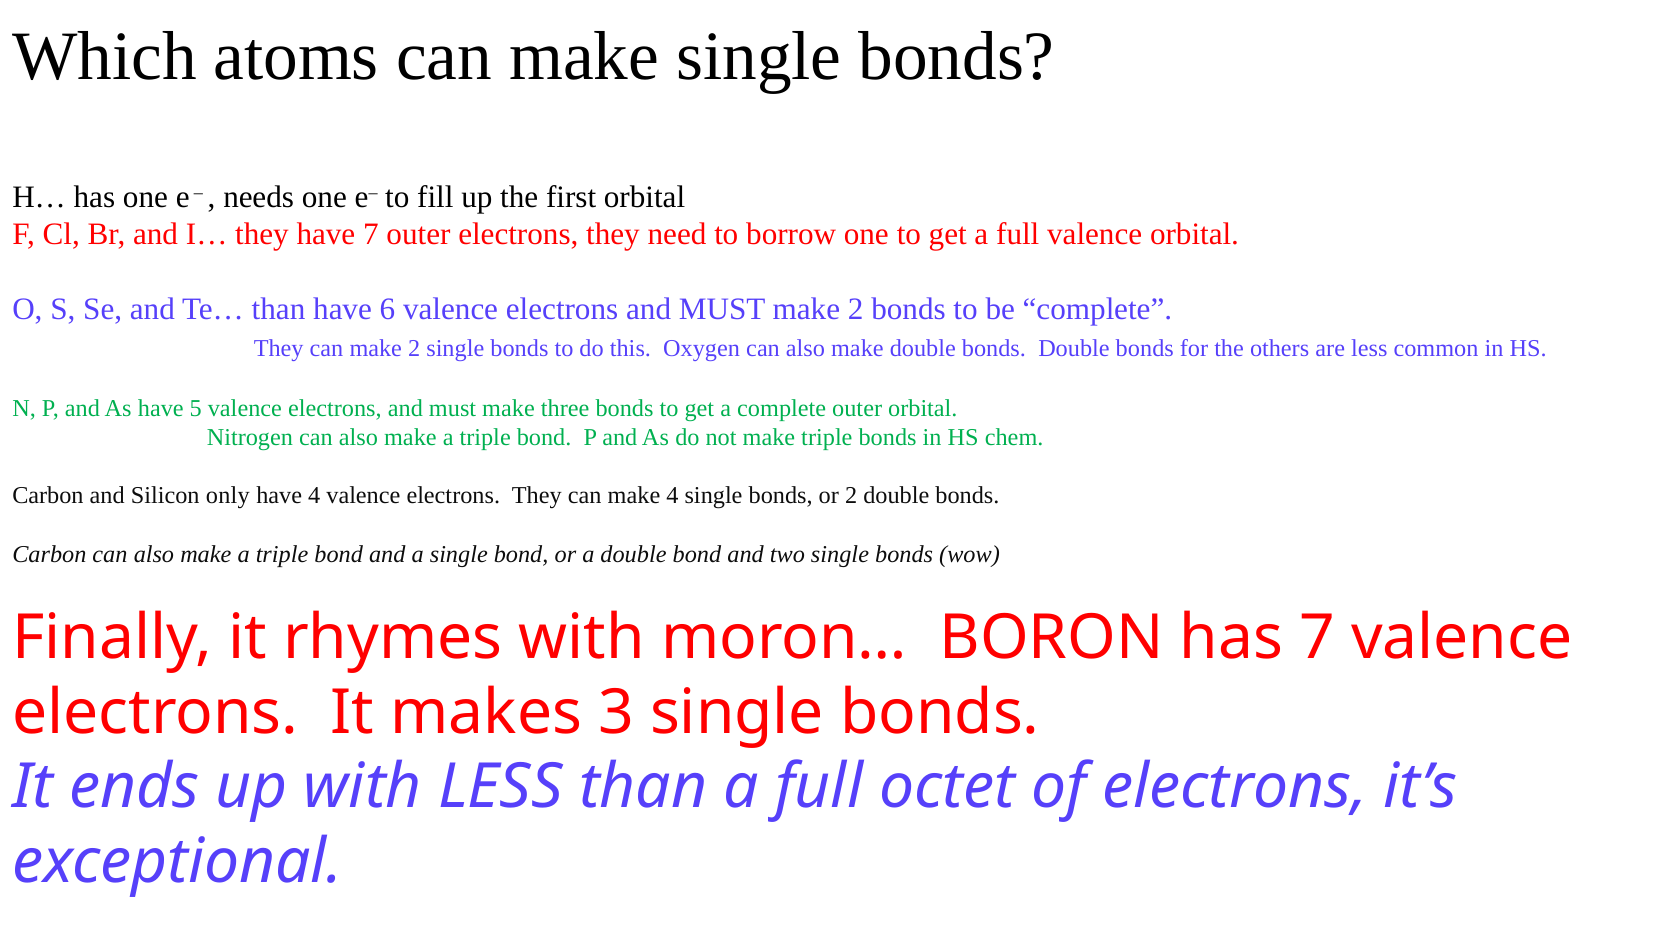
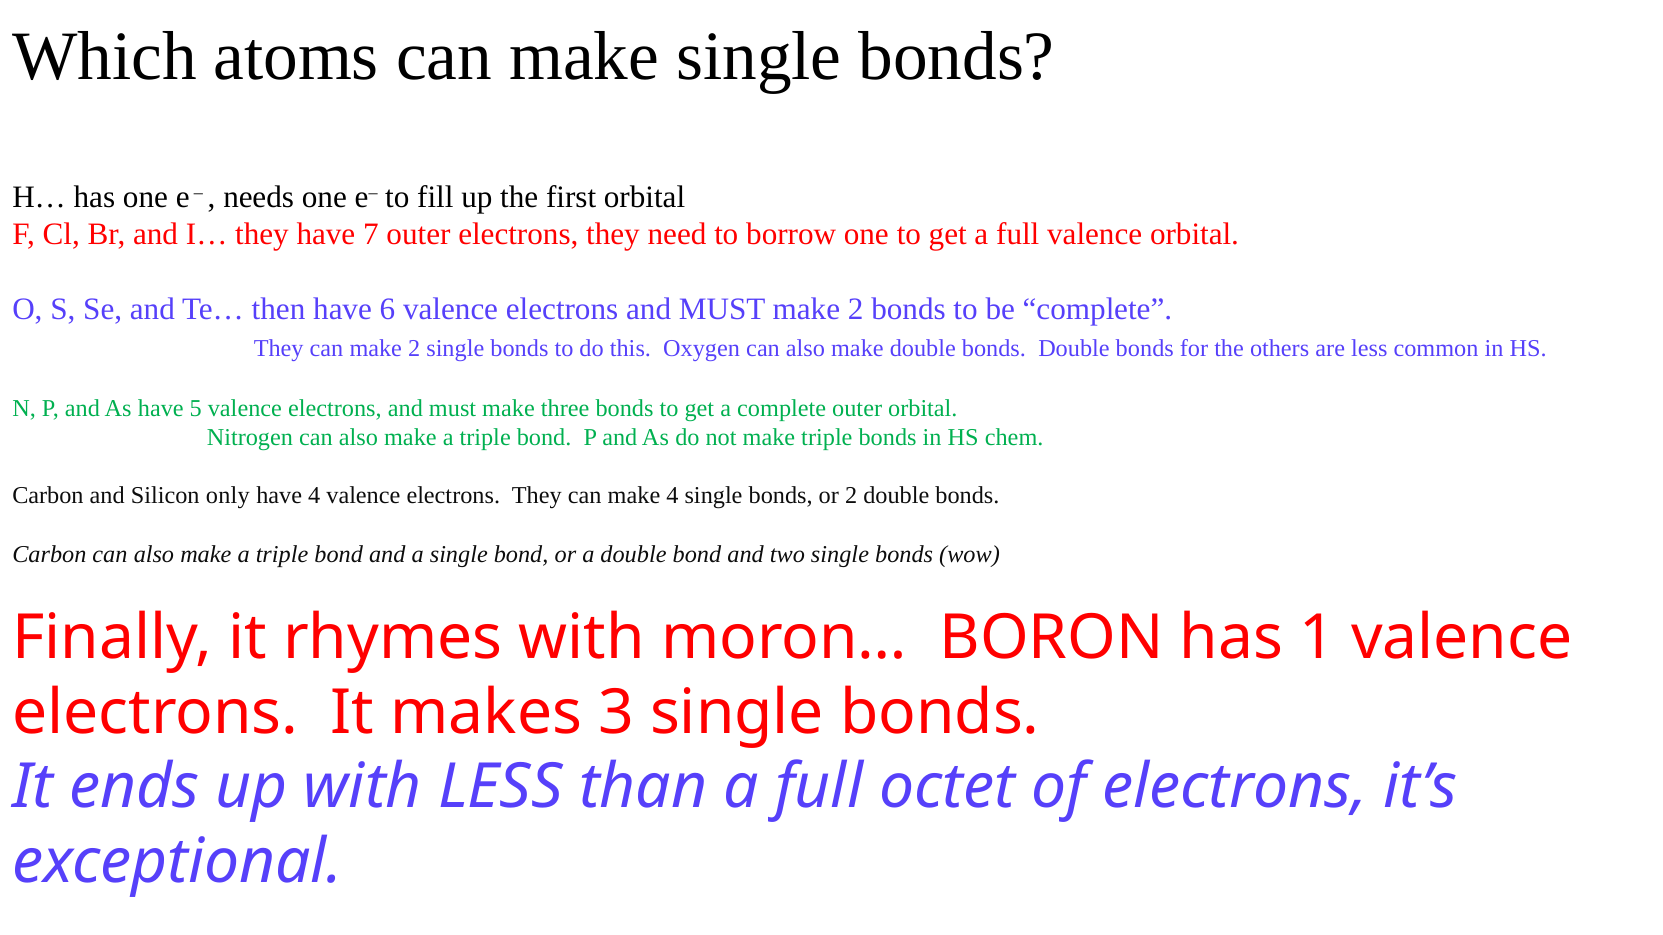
Te… than: than -> then
has 7: 7 -> 1
